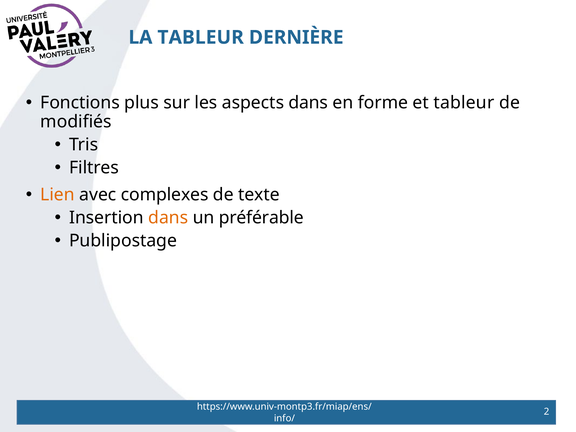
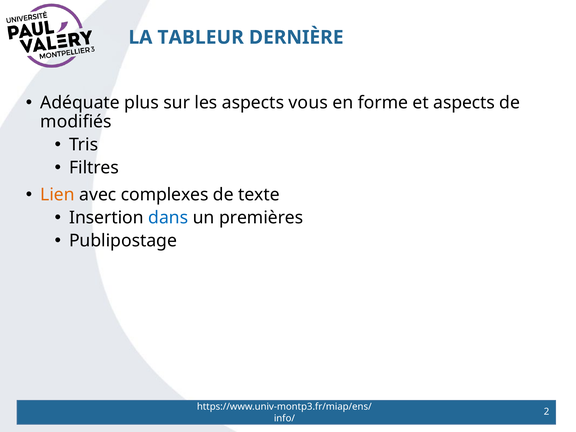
Fonctions: Fonctions -> Adéquate
aspects dans: dans -> vous
et tableur: tableur -> aspects
dans at (168, 218) colour: orange -> blue
préférable: préférable -> premières
